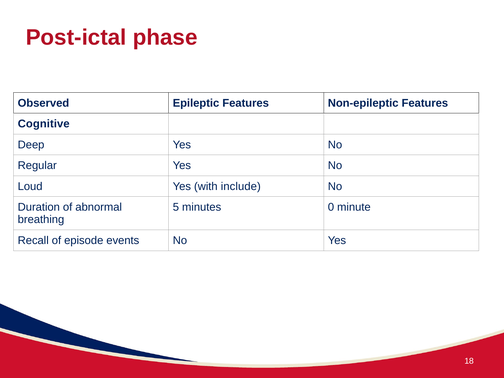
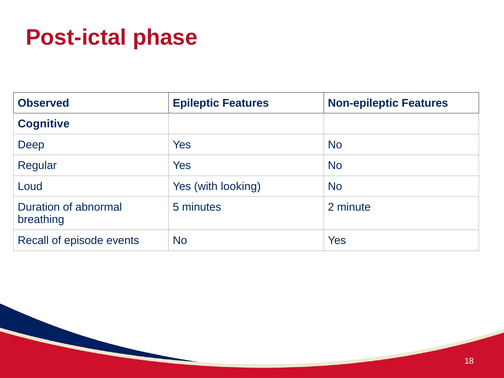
include: include -> looking
0: 0 -> 2
